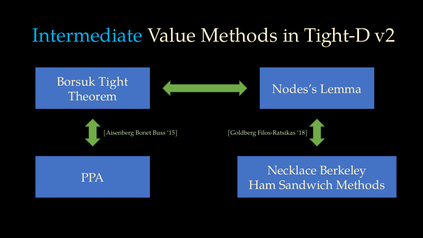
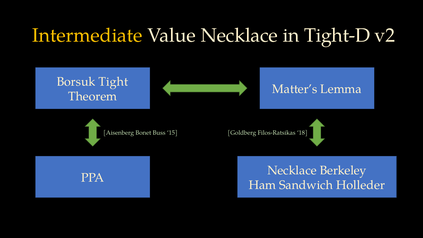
Intermediate colour: light blue -> yellow
Value Methods: Methods -> Necklace
Nodes’s: Nodes’s -> Matter’s
Sandwich Methods: Methods -> Holleder
